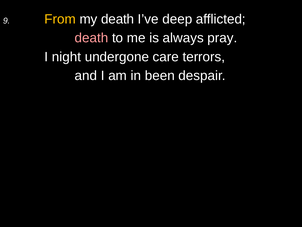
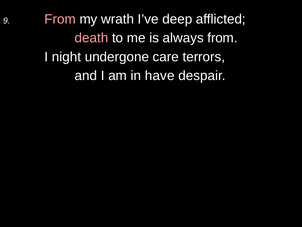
From at (60, 19) colour: yellow -> pink
my death: death -> wrath
always pray: pray -> from
been: been -> have
